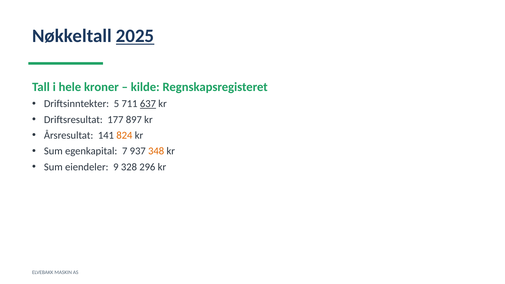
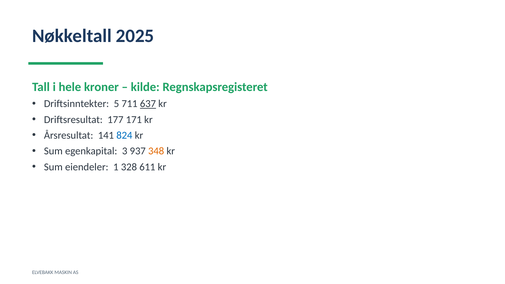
2025 underline: present -> none
897: 897 -> 171
824 colour: orange -> blue
7: 7 -> 3
9: 9 -> 1
296: 296 -> 611
